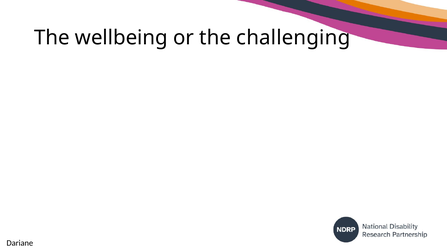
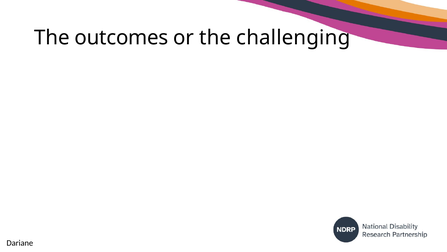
wellbeing: wellbeing -> outcomes
